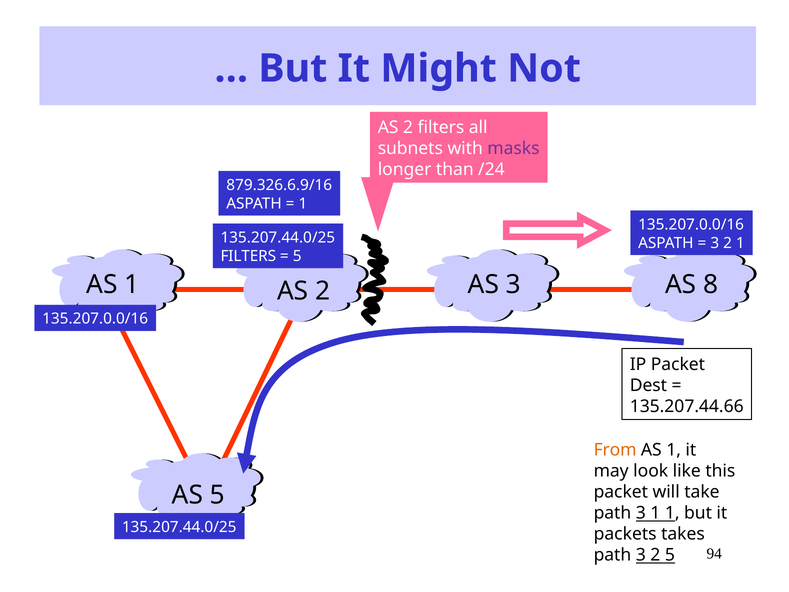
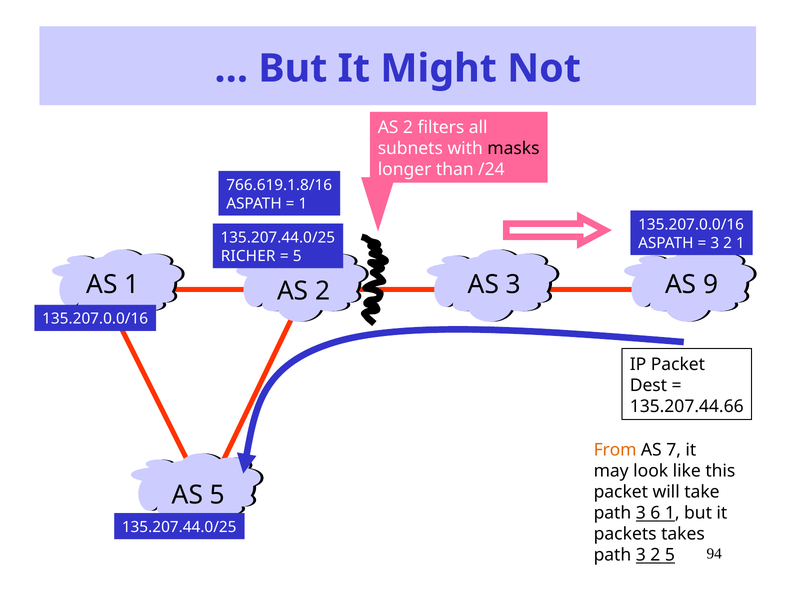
masks colour: purple -> black
879.326.6.9/16: 879.326.6.9/16 -> 766.619.1.8/16
FILTERS at (248, 256): FILTERS -> RICHER
8: 8 -> 9
1 at (674, 450): 1 -> 7
3 1: 1 -> 6
